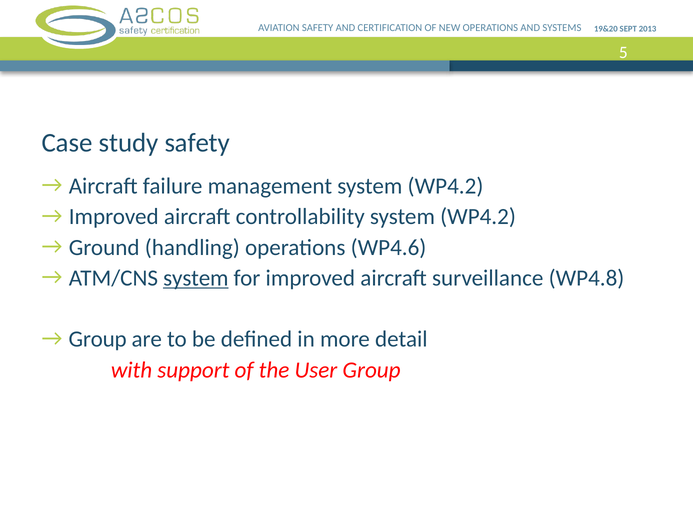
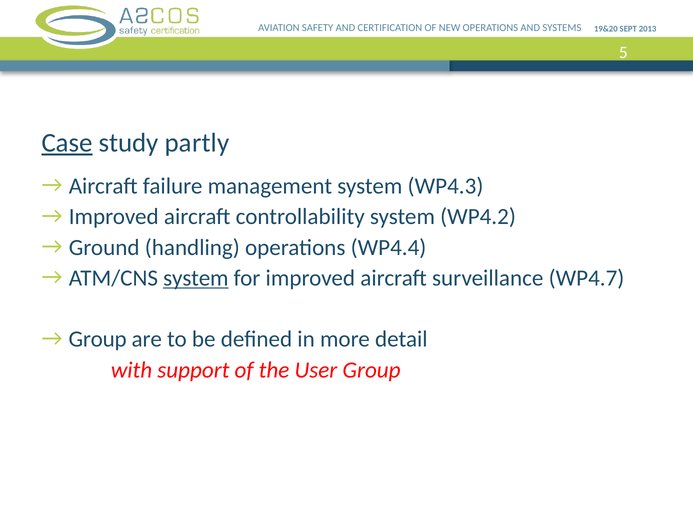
Case underline: none -> present
study safety: safety -> partly
management system WP4.2: WP4.2 -> WP4.3
WP4.6: WP4.6 -> WP4.4
WP4.8: WP4.8 -> WP4.7
